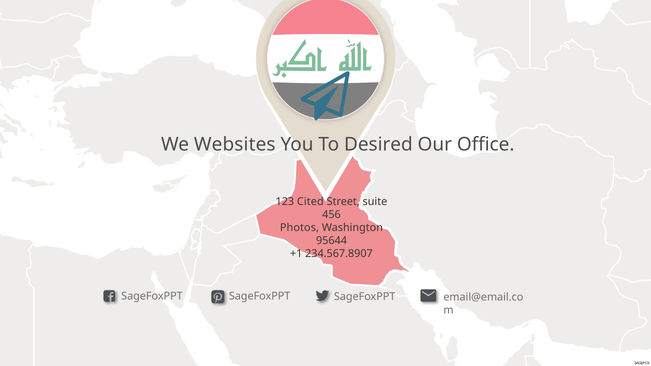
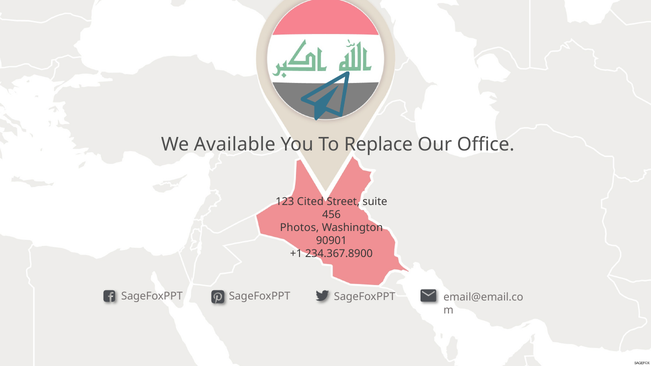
Websites: Websites -> Available
Desired: Desired -> Replace
95644: 95644 -> 90901
234.567.8907: 234.567.8907 -> 234.367.8900
